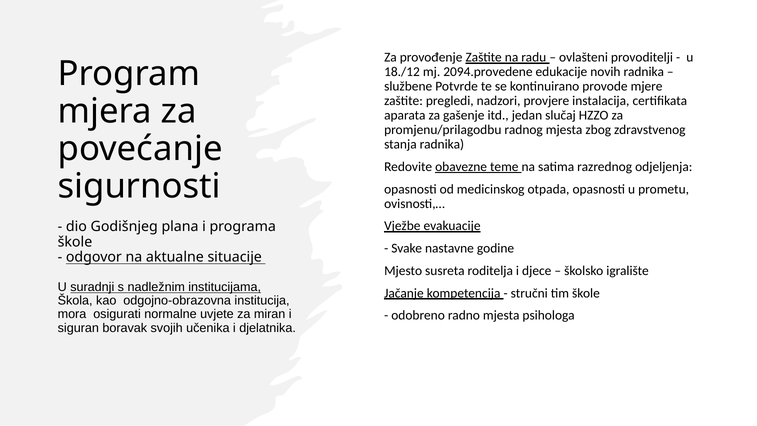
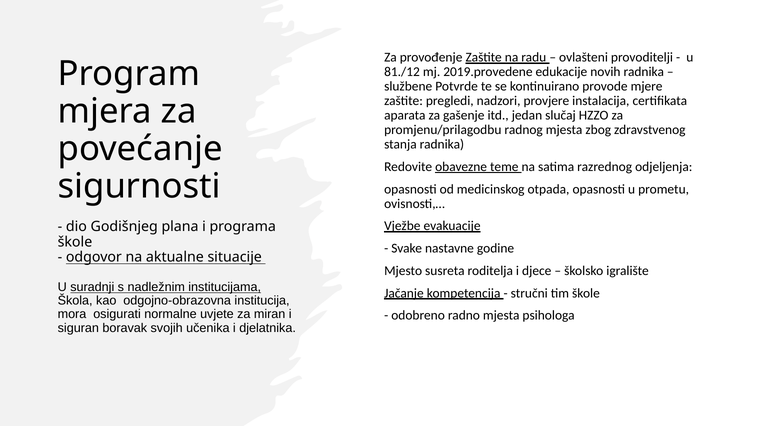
18./12: 18./12 -> 81./12
2094.provedene: 2094.provedene -> 2019.provedene
